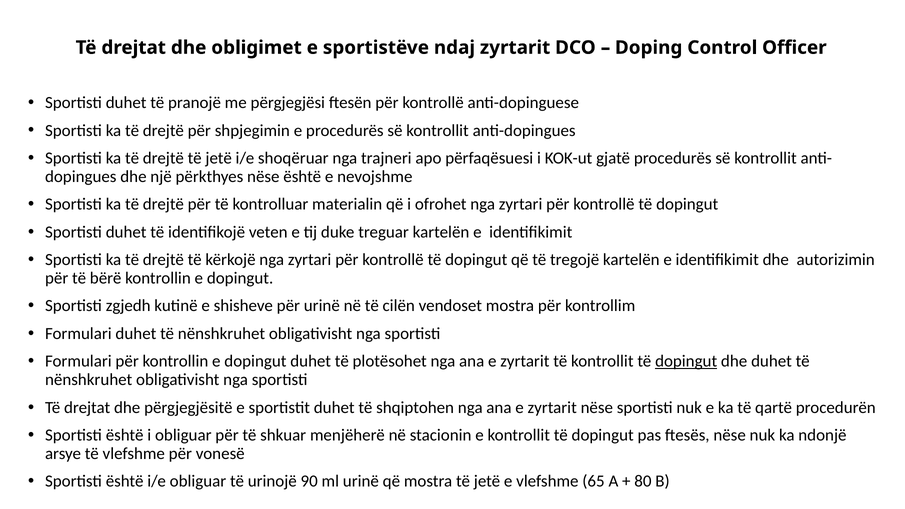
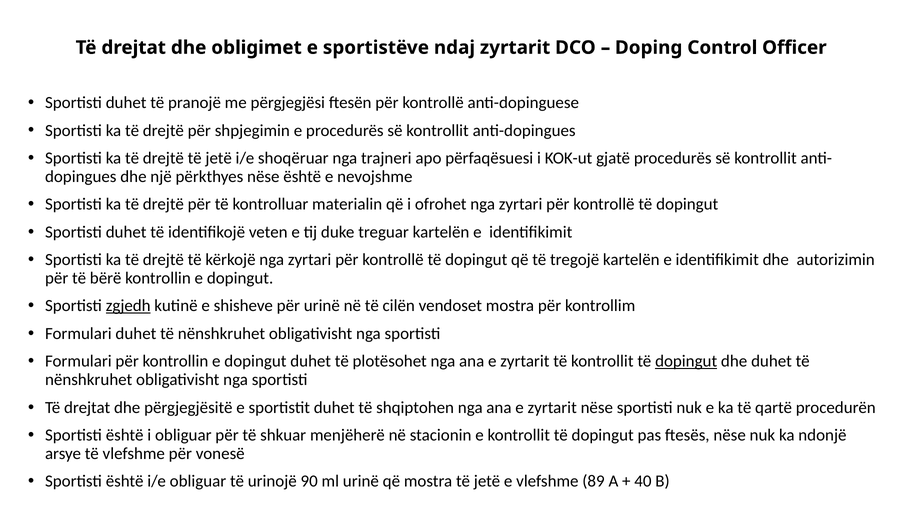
zgjedh underline: none -> present
65: 65 -> 89
80: 80 -> 40
